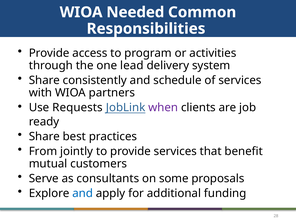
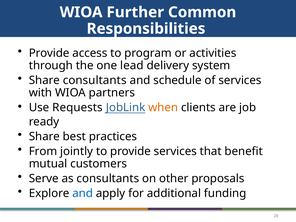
Needed: Needed -> Further
Share consistently: consistently -> consultants
when colour: purple -> orange
some: some -> other
